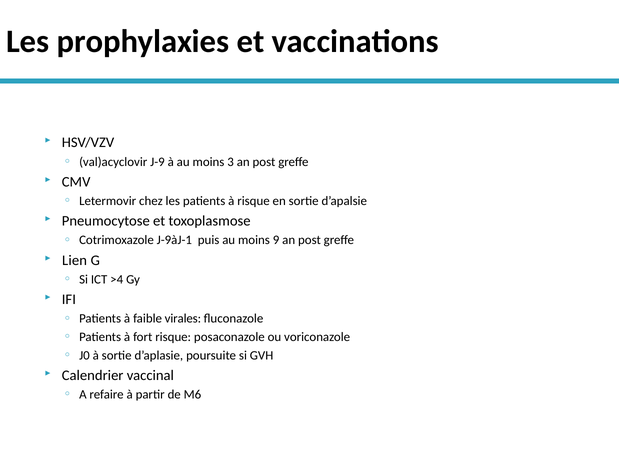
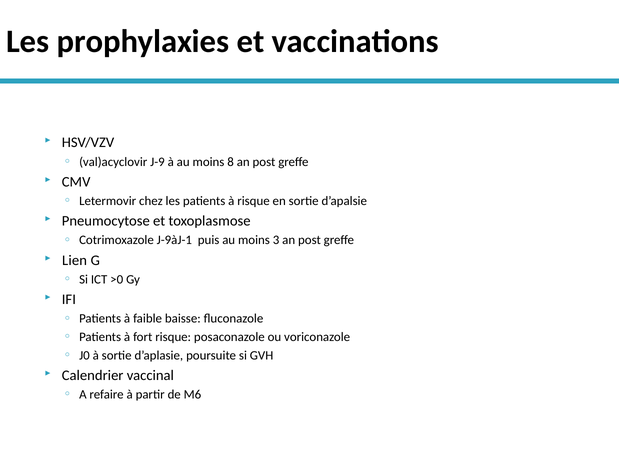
3: 3 -> 8
9: 9 -> 3
>4: >4 -> >0
virales: virales -> baisse
